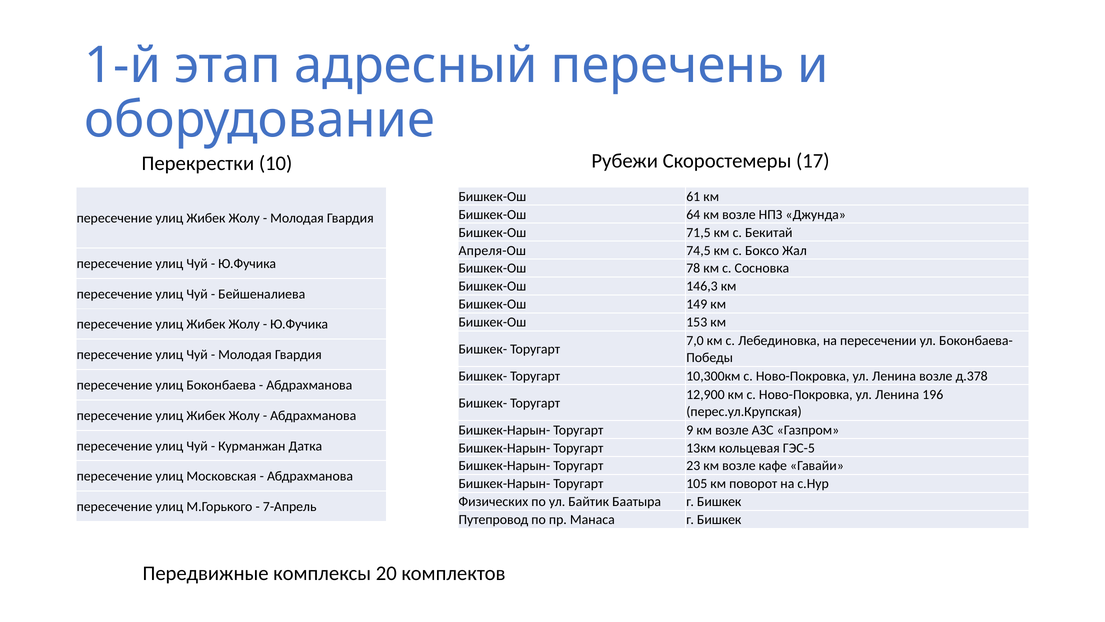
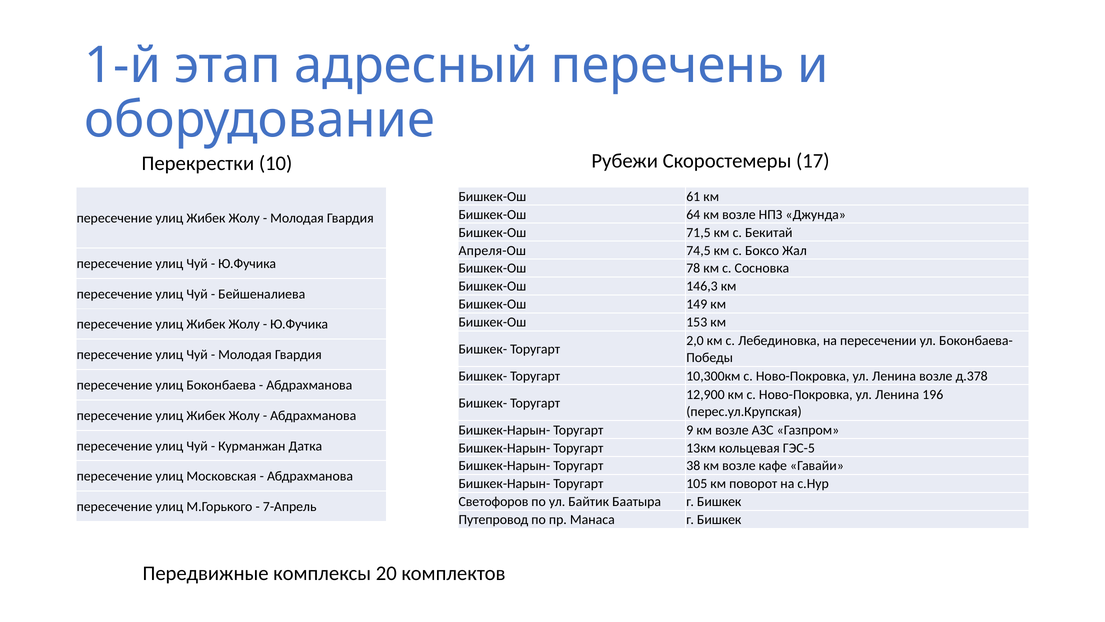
7,0: 7,0 -> 2,0
23: 23 -> 38
Физических: Физических -> Светофоров
